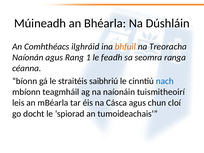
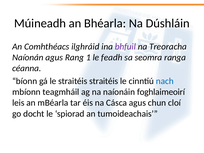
bhfuil colour: orange -> purple
straitéis saibhriú: saibhriú -> straitéis
tuismitheoirí: tuismitheoirí -> foghlaimeoirí
